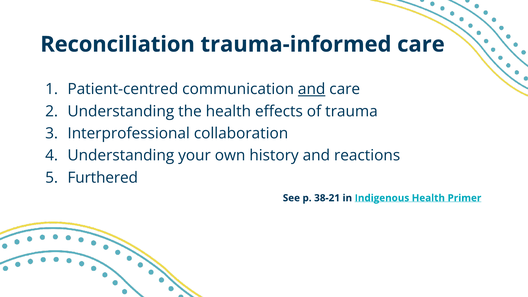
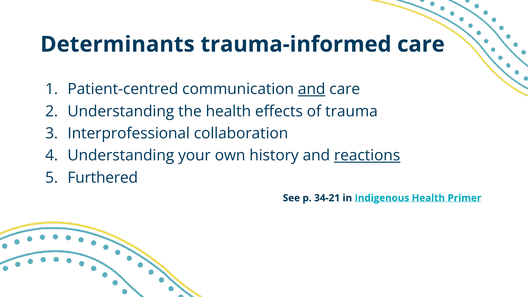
Reconciliation: Reconciliation -> Determinants
reactions underline: none -> present
38-21: 38-21 -> 34-21
